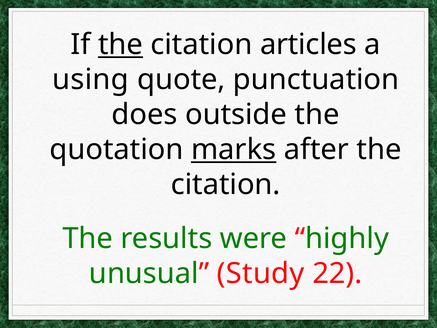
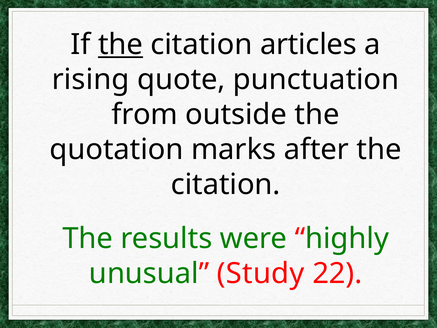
using: using -> rising
does: does -> from
marks underline: present -> none
